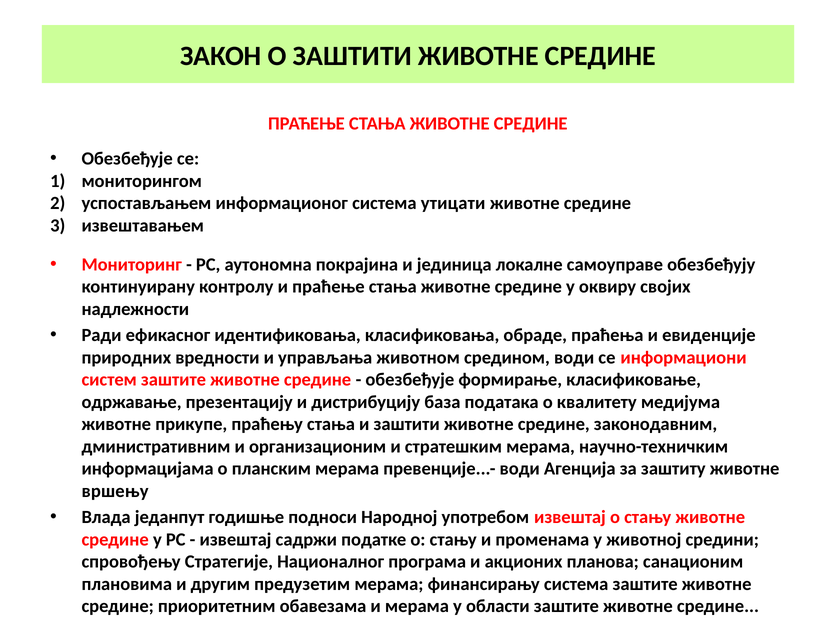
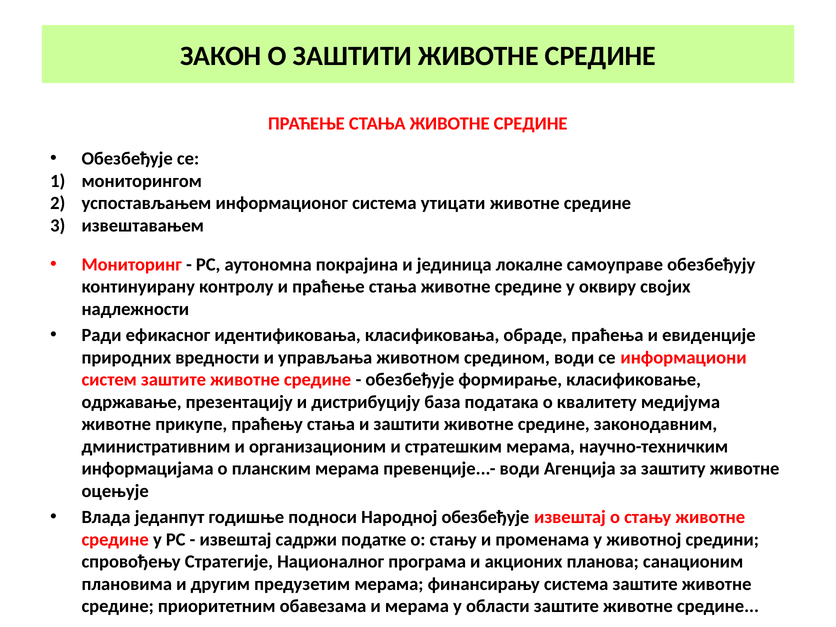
вршењу: вршењу -> оцењује
Народној употребом: употребом -> обезбеђује
